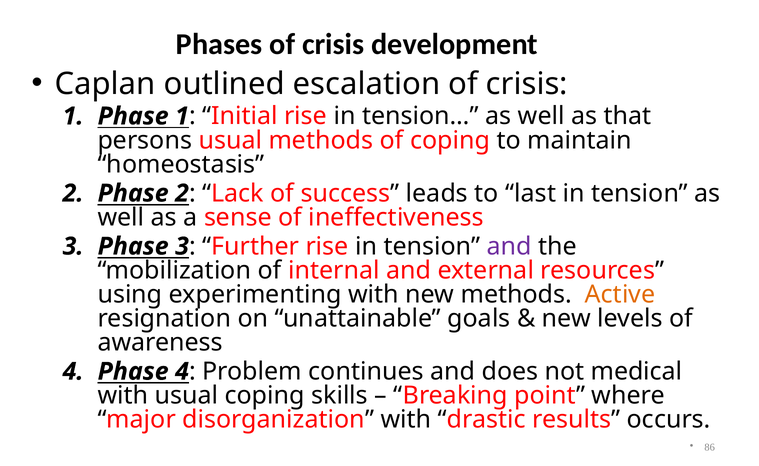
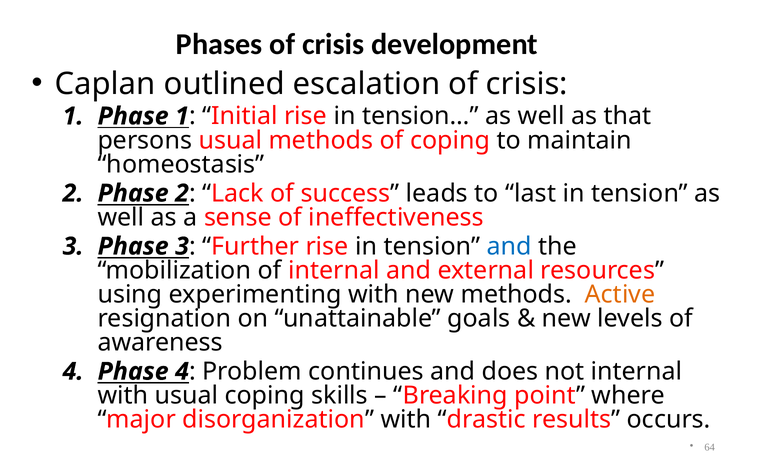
and at (509, 247) colour: purple -> blue
not medical: medical -> internal
86: 86 -> 64
